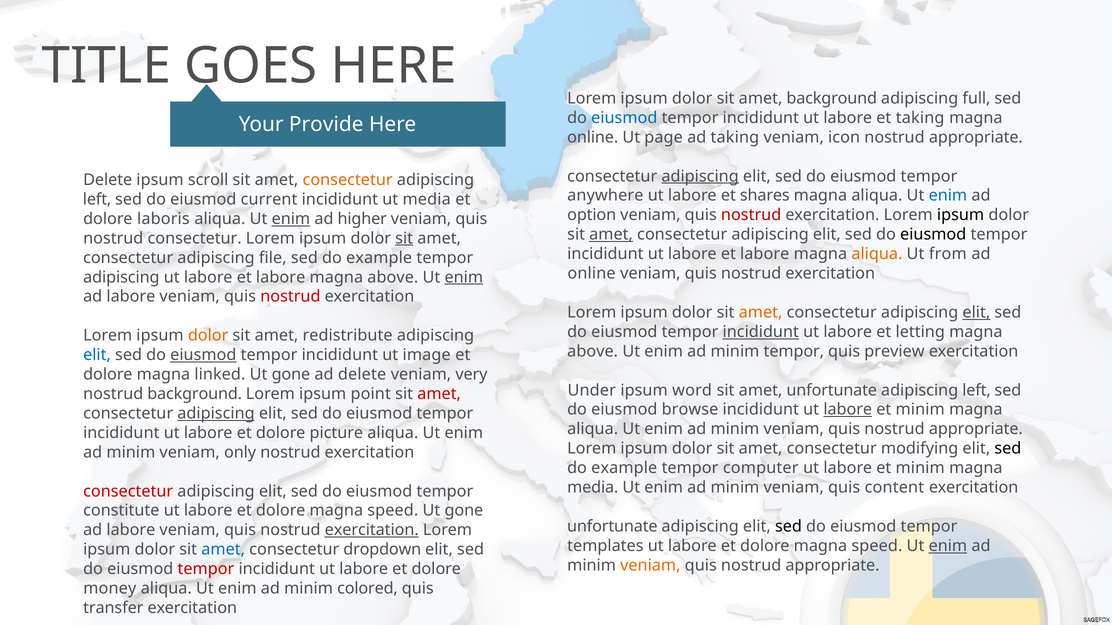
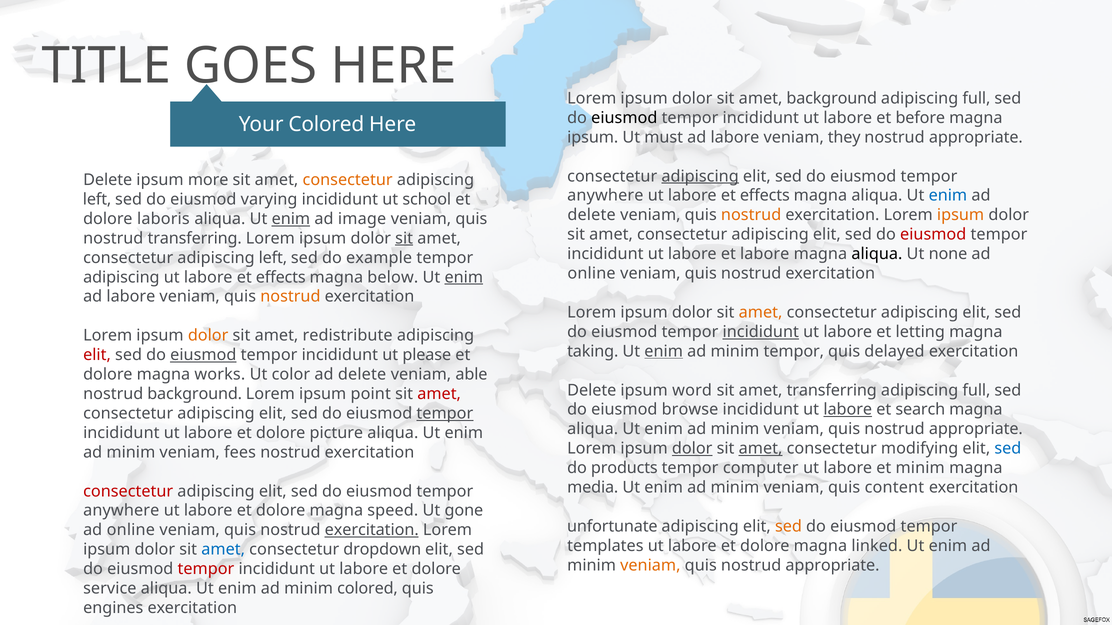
eiusmod at (624, 118) colour: blue -> black
et taking: taking -> before
Your Provide: Provide -> Colored
online at (593, 137): online -> ipsum
page: page -> must
taking at (735, 137): taking -> labore
icon: icon -> they
scroll: scroll -> more
shares at (765, 196): shares -> effects
current: current -> varying
ut media: media -> school
option at (592, 215): option -> delete
nostrud at (751, 215) colour: red -> orange
ipsum at (961, 215) colour: black -> orange
higher: higher -> image
amet at (611, 235) underline: present -> none
eiusmod at (933, 235) colour: black -> red
nostrud consectetur: consectetur -> transferring
aliqua at (877, 254) colour: orange -> black
from: from -> none
file at (273, 258): file -> left
labore at (281, 277): labore -> effects
above at (393, 277): above -> below
nostrud at (290, 297) colour: red -> orange
elit at (976, 313) underline: present -> none
above at (593, 352): above -> taking
enim at (664, 352) underline: none -> present
preview: preview -> delayed
elit at (97, 355) colour: blue -> red
image: image -> please
linked: linked -> works
gone at (291, 375): gone -> color
very: very -> able
Under at (592, 390): Under -> Delete
amet unfortunate: unfortunate -> transferring
left at (976, 390): left -> full
minim at (920, 410): minim -> search
adipiscing at (216, 414) underline: present -> none
tempor at (445, 414) underline: none -> present
dolor at (692, 449) underline: none -> present
amet at (761, 449) underline: none -> present
sed at (1008, 449) colour: black -> blue
only: only -> fees
example at (624, 468): example -> products
constitute at (121, 511): constitute -> anywhere
sed at (788, 527) colour: black -> orange
labore at (131, 531): labore -> online
speed at (877, 546): speed -> linked
enim at (948, 546) underline: present -> none
money: money -> service
transfer: transfer -> engines
